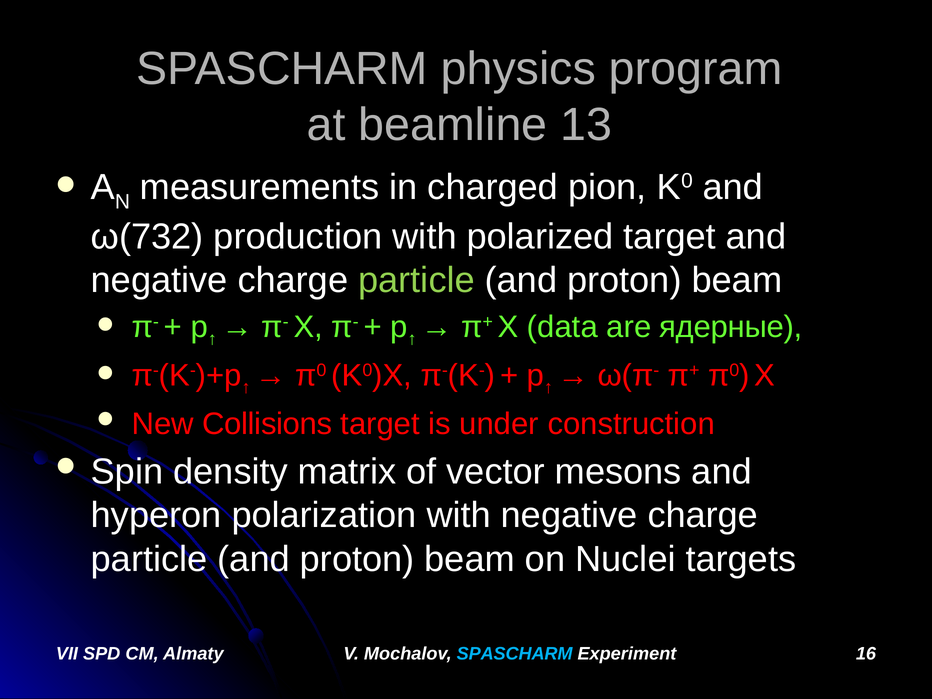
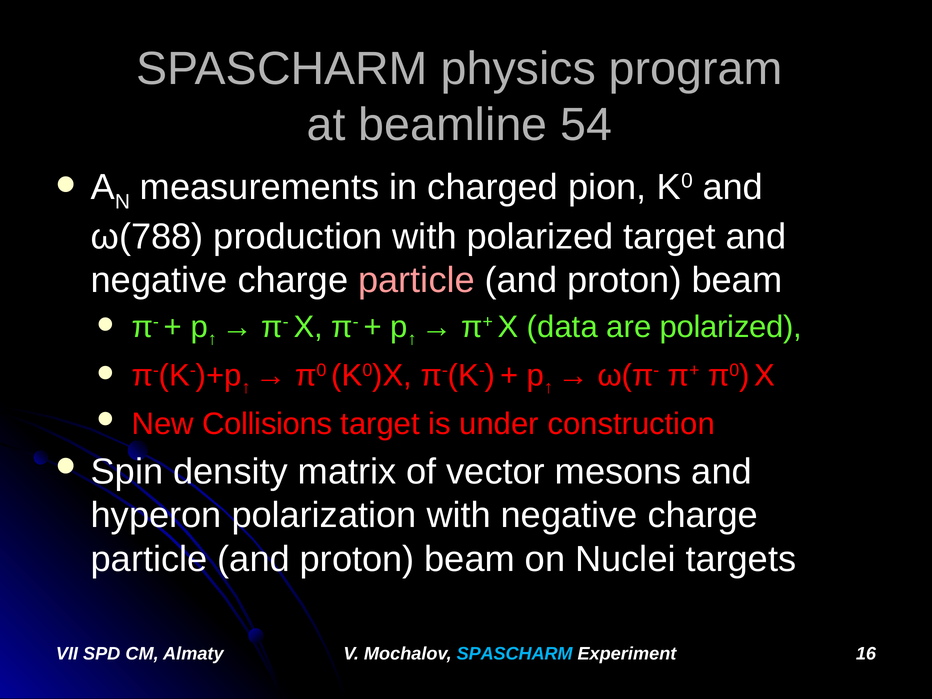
13: 13 -> 54
ω(732: ω(732 -> ω(788
particle at (416, 281) colour: light green -> pink
are ядерные: ядерные -> polarized
